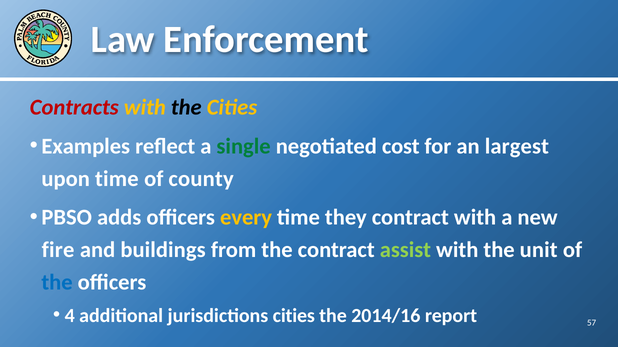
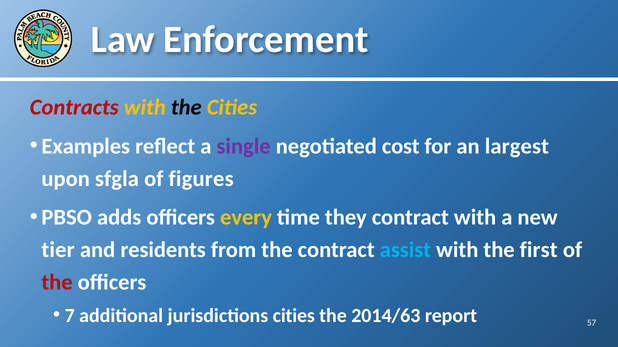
single colour: green -> purple
upon time: time -> sfgla
county: county -> figures
fire: fire -> tier
buildings: buildings -> residents
assist colour: light green -> light blue
unit: unit -> first
the at (57, 283) colour: blue -> red
4: 4 -> 7
2014/16: 2014/16 -> 2014/63
